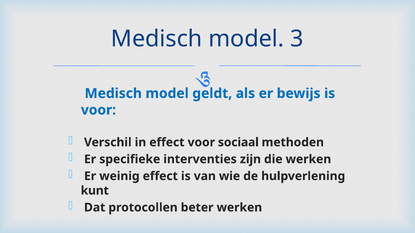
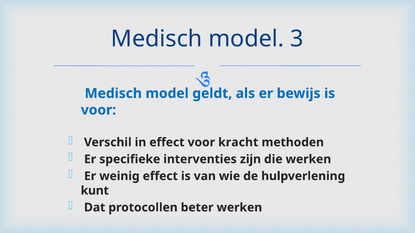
sociaal: sociaal -> kracht
